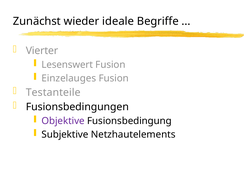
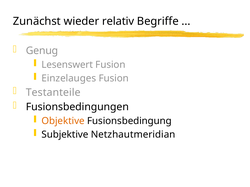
ideale: ideale -> relativ
Vierter: Vierter -> Genug
Objektive colour: purple -> orange
Netzhautelements: Netzhautelements -> Netzhautmeridian
